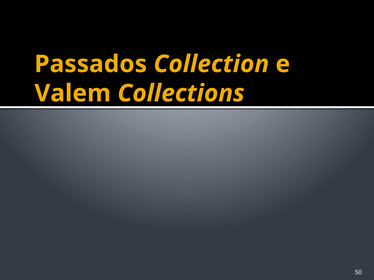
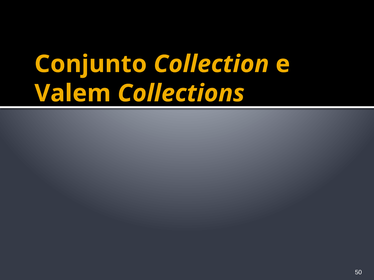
Passados: Passados -> Conjunto
